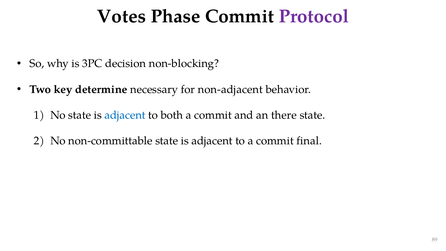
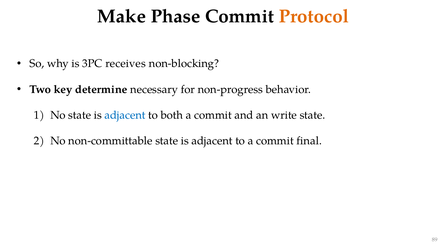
Votes: Votes -> Make
Protocol colour: purple -> orange
decision: decision -> receives
non-adjacent: non-adjacent -> non-progress
there: there -> write
